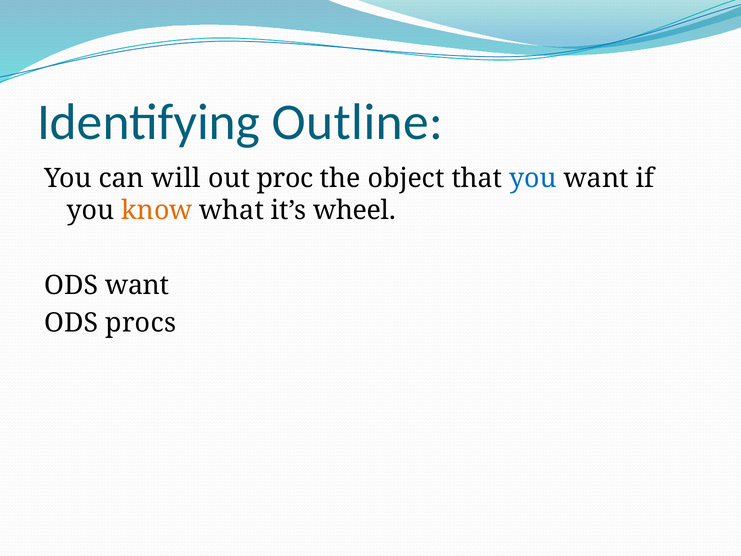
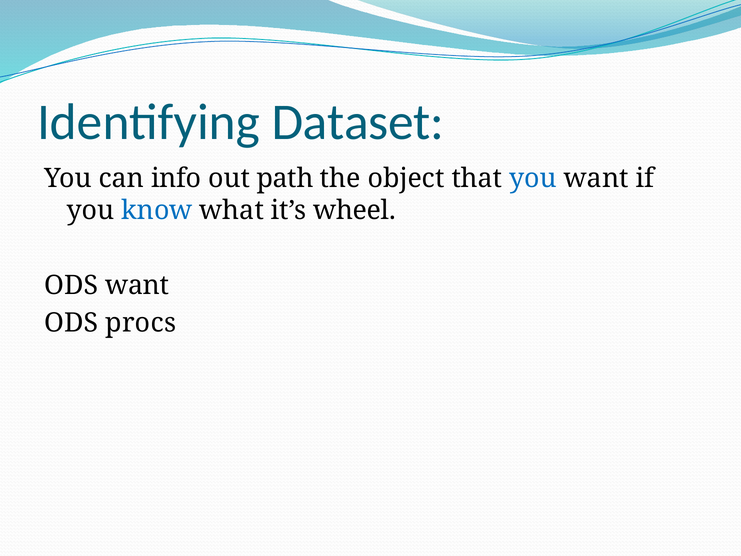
Outline: Outline -> Dataset
will: will -> info
proc: proc -> path
know colour: orange -> blue
